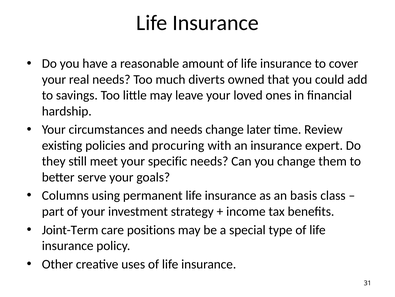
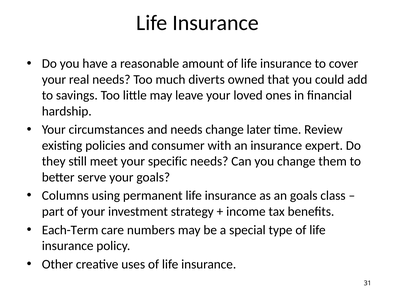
procuring: procuring -> consumer
an basis: basis -> goals
Joint-Term: Joint-Term -> Each-Term
positions: positions -> numbers
